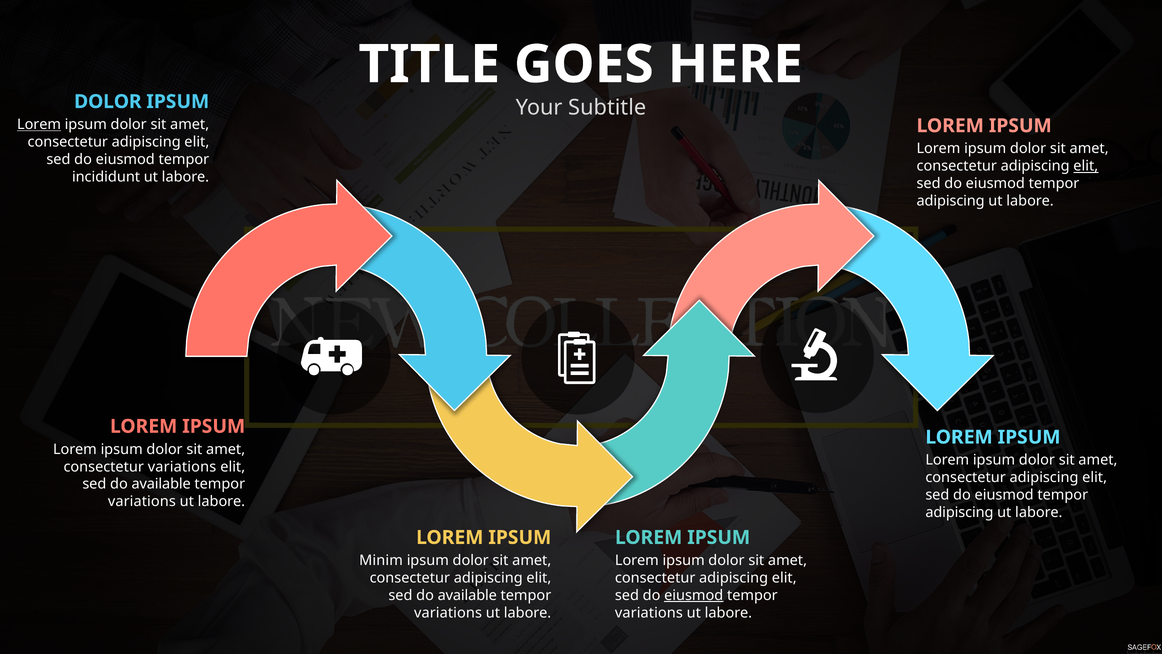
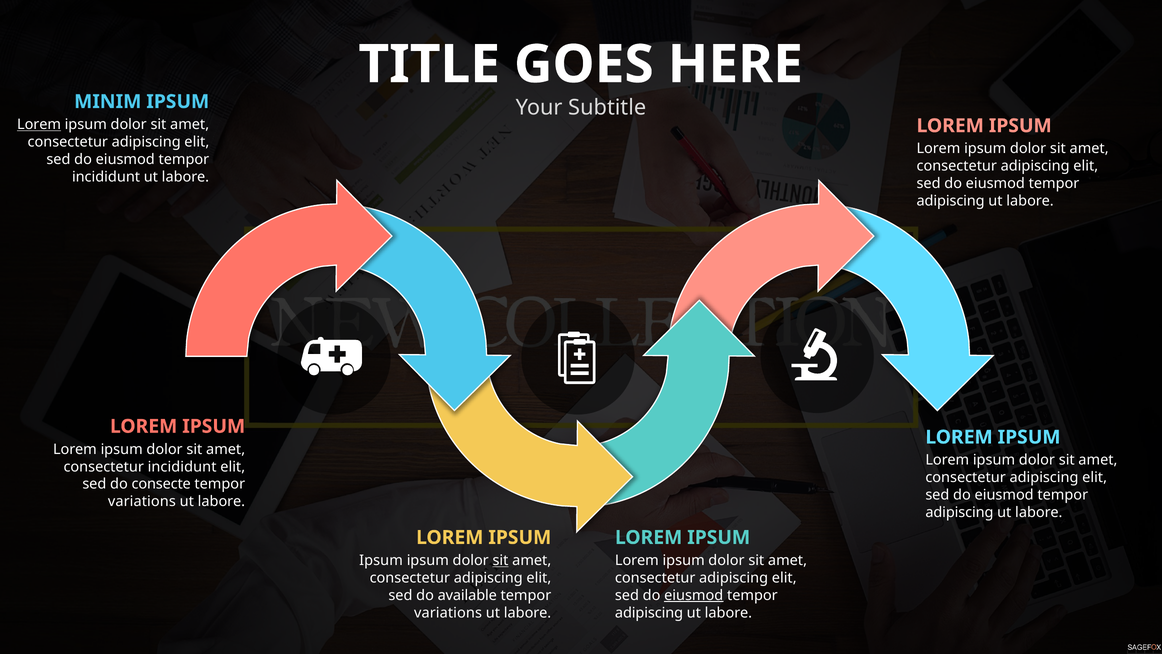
DOLOR at (108, 102): DOLOR -> MINIM
elit at (1086, 166) underline: present -> none
consectetur variations: variations -> incididunt
available at (161, 484): available -> consecte
Minim at (381, 560): Minim -> Ipsum
sit at (501, 560) underline: none -> present
variations at (649, 612): variations -> adipiscing
